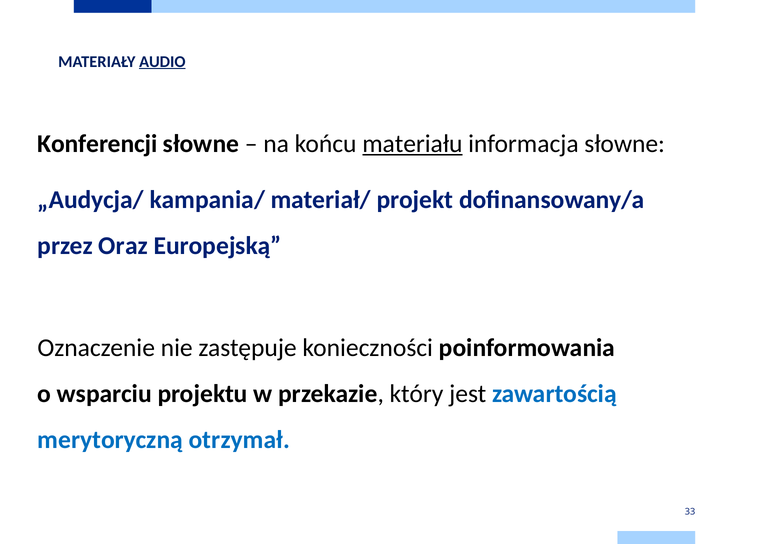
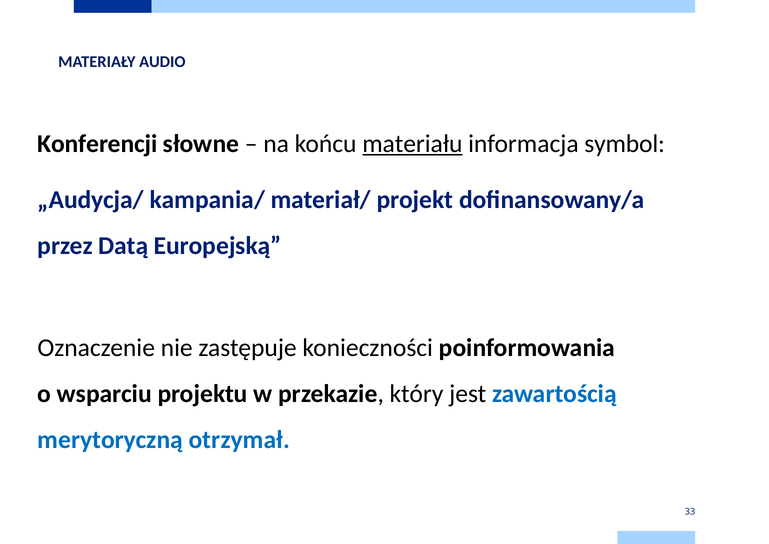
AUDIO underline: present -> none
informacja słowne: słowne -> symbol
Oraz: Oraz -> Datą
